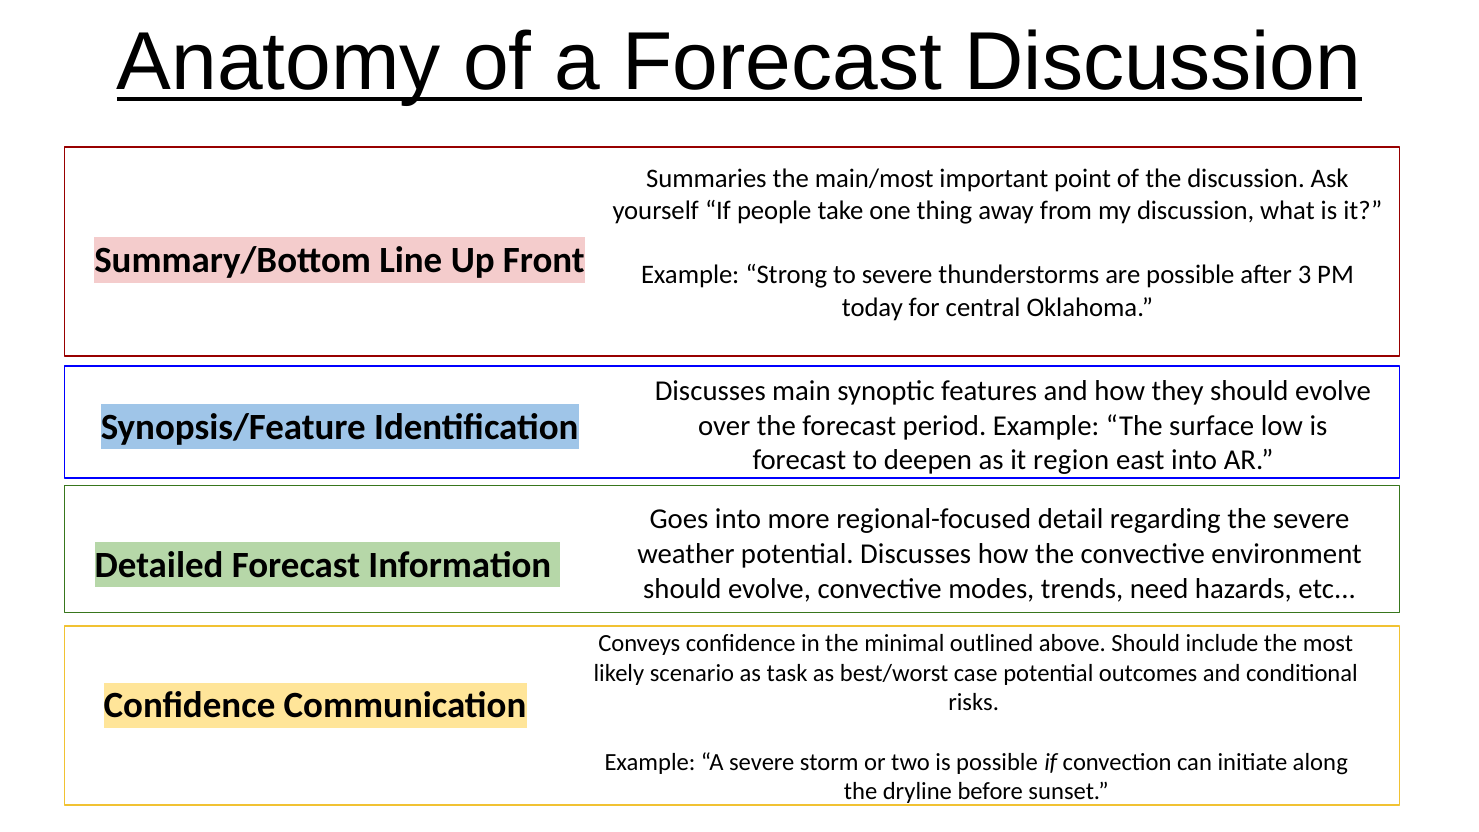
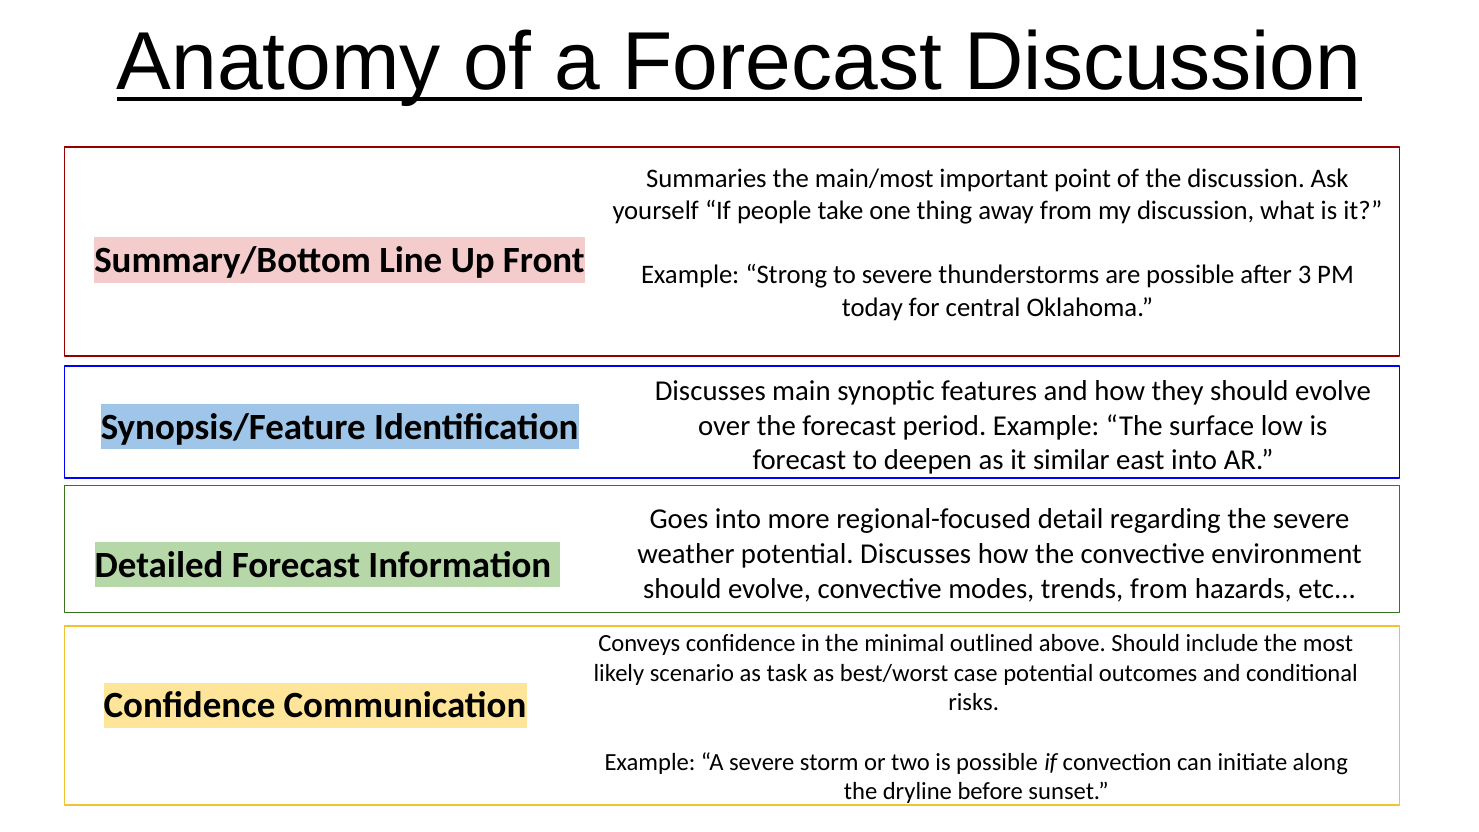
region: region -> similar
trends need: need -> from
